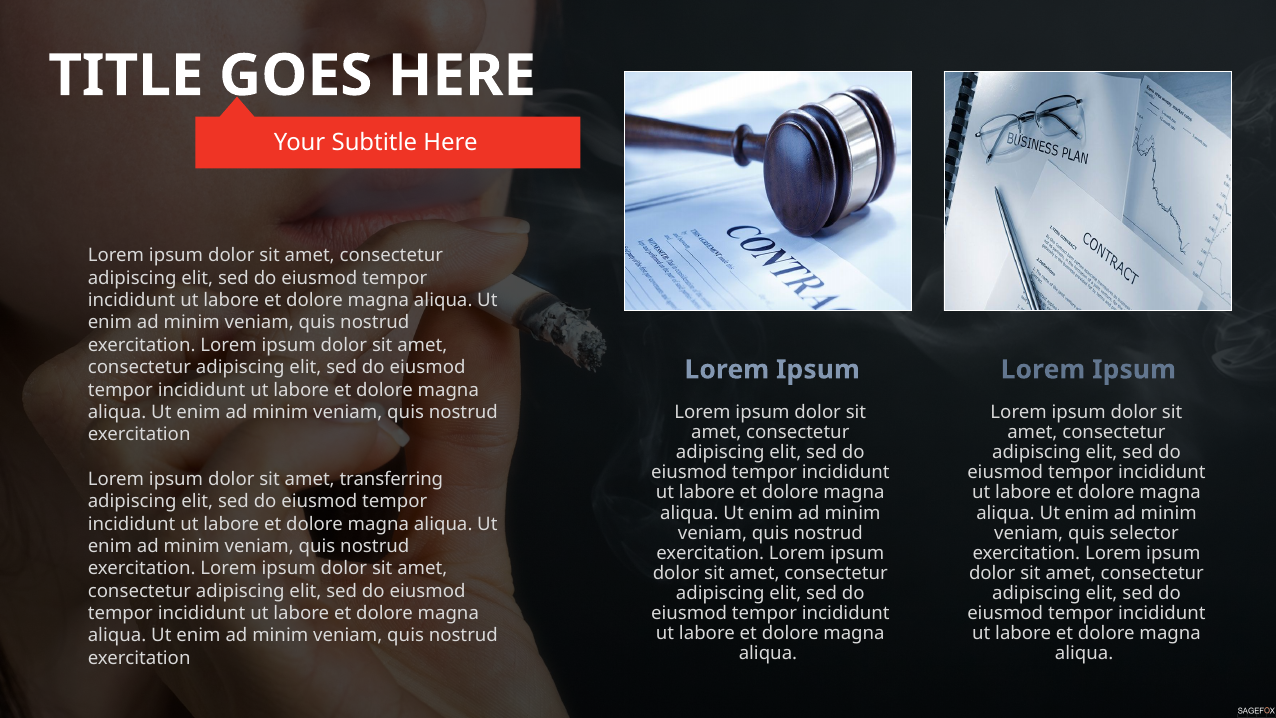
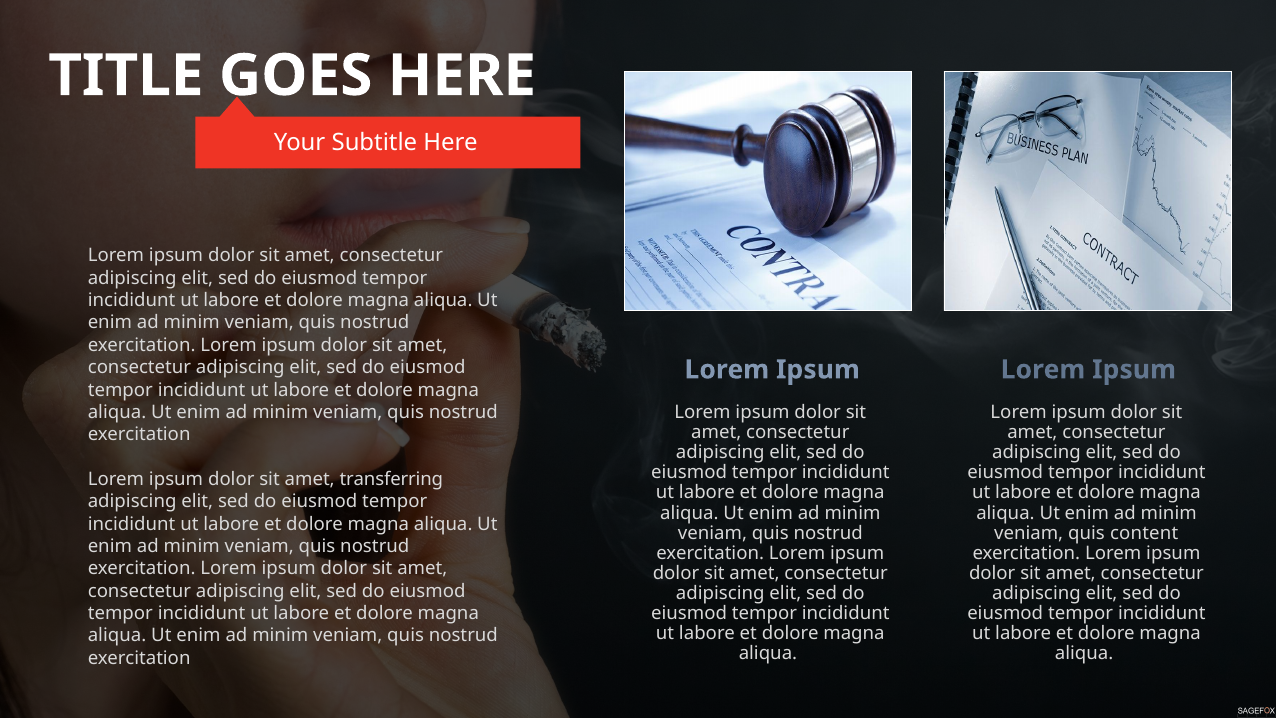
selector: selector -> content
